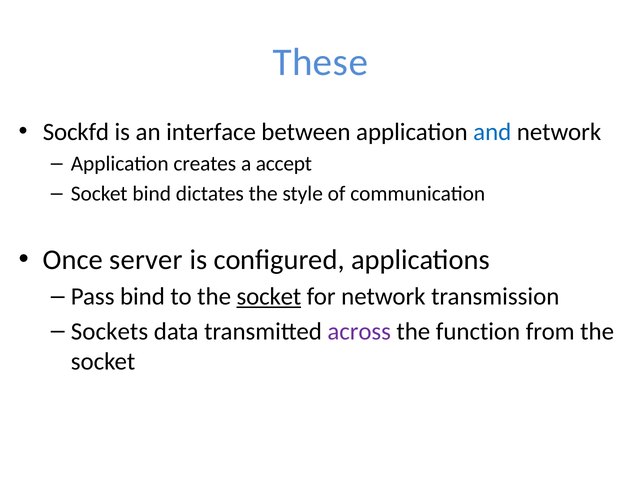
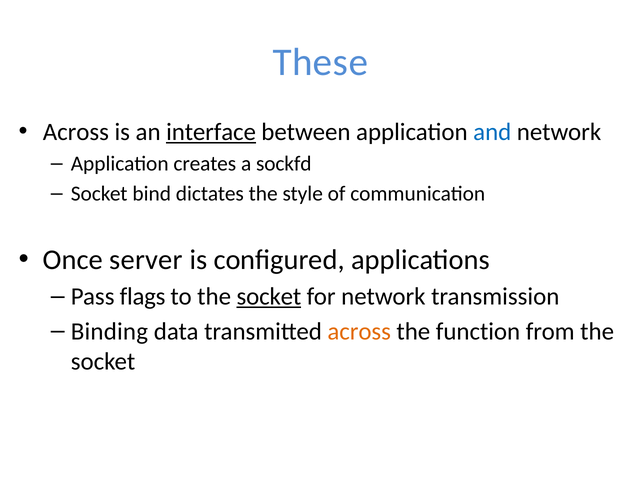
Sockfd at (76, 132): Sockfd -> Across
interface underline: none -> present
accept: accept -> sockfd
Pass bind: bind -> flags
Sockets: Sockets -> Binding
across at (359, 331) colour: purple -> orange
